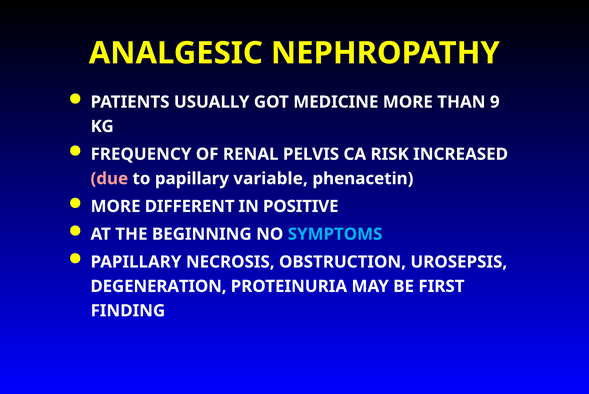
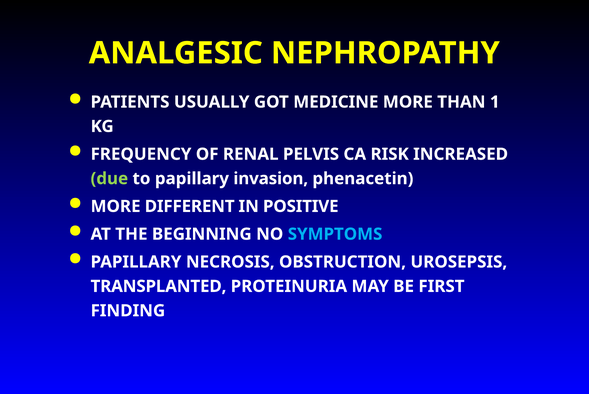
9: 9 -> 1
due colour: pink -> light green
variable: variable -> invasion
DEGENERATION: DEGENERATION -> TRANSPLANTED
